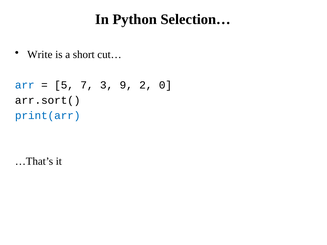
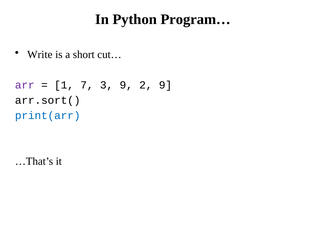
Selection…: Selection… -> Program…
arr colour: blue -> purple
5: 5 -> 1
2 0: 0 -> 9
